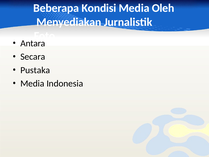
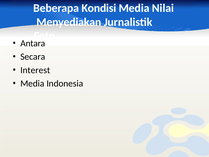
Oleh: Oleh -> Nilai
Pustaka: Pustaka -> Interest
